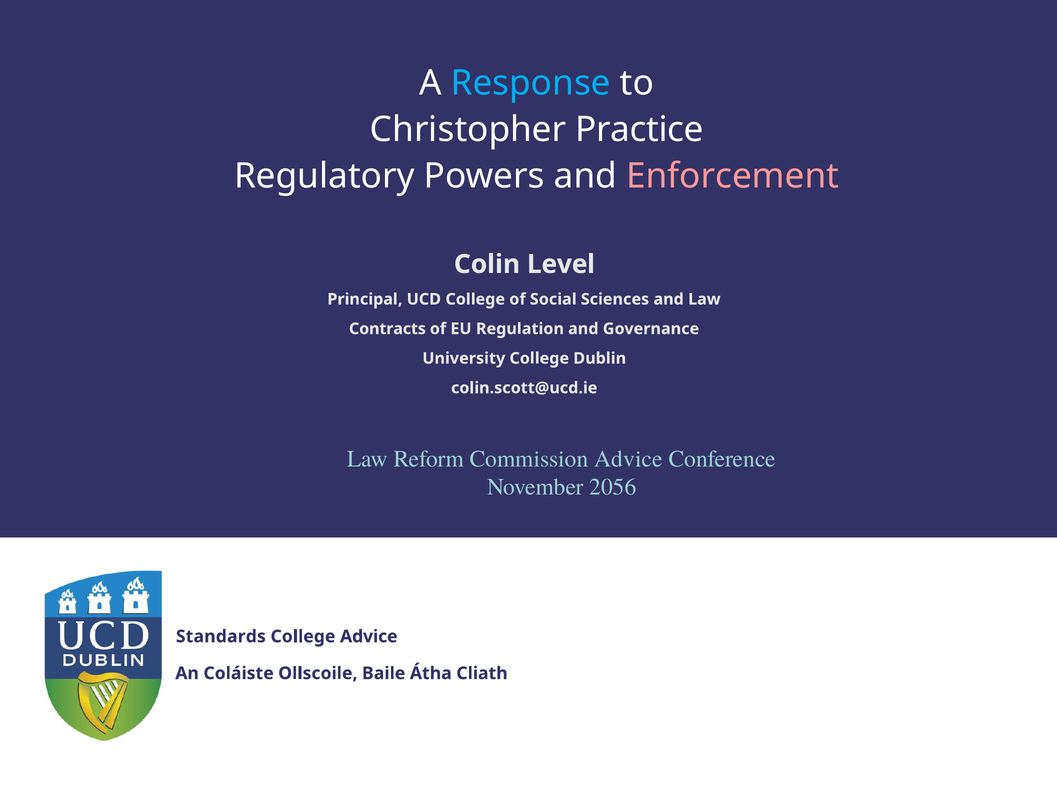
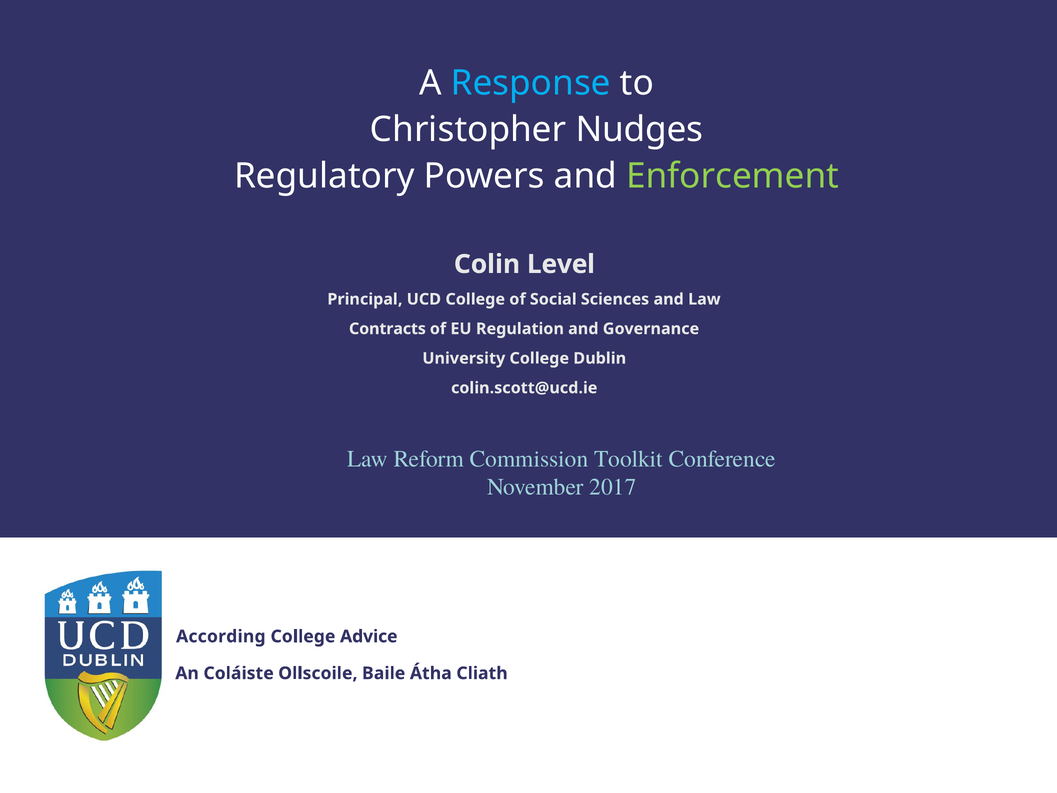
Practice: Practice -> Nudges
Enforcement colour: pink -> light green
Commission Advice: Advice -> Toolkit
2056: 2056 -> 2017
Standards: Standards -> According
